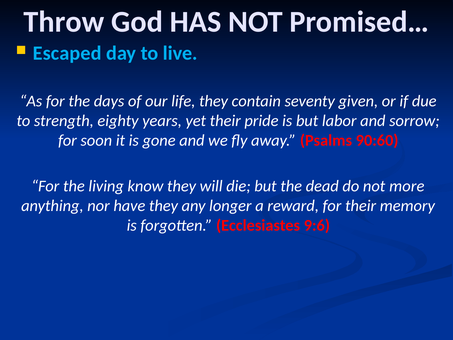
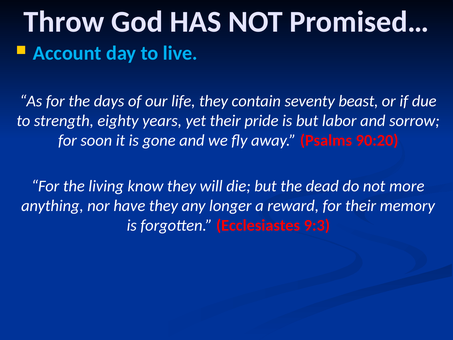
Escaped: Escaped -> Account
given: given -> beast
90:60: 90:60 -> 90:20
9:6: 9:6 -> 9:3
